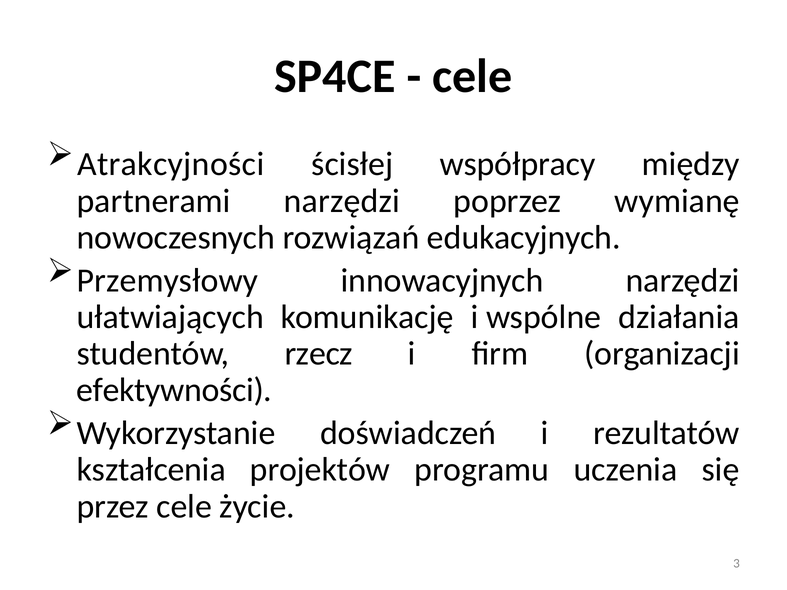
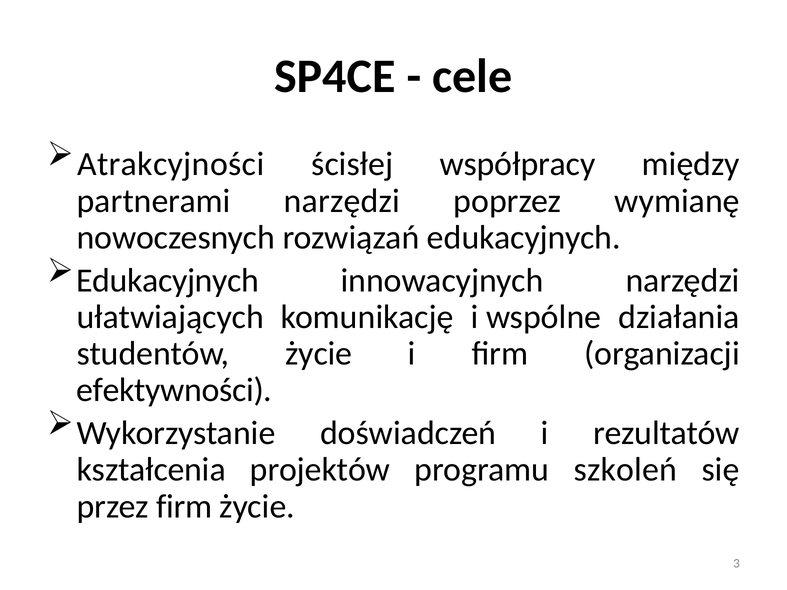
Przemysłowy at (167, 281): Przemysłowy -> Edukacyjnych
studentów rzecz: rzecz -> życie
uczenia: uczenia -> szkoleń
przez cele: cele -> firm
